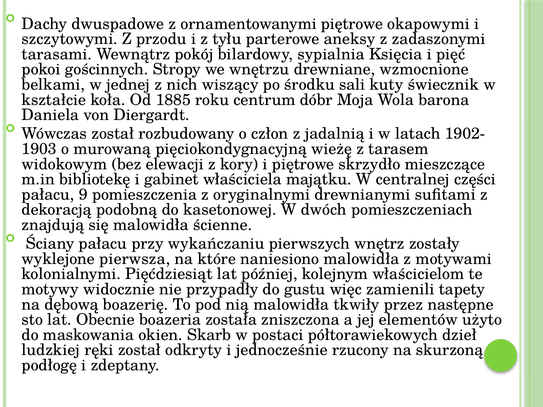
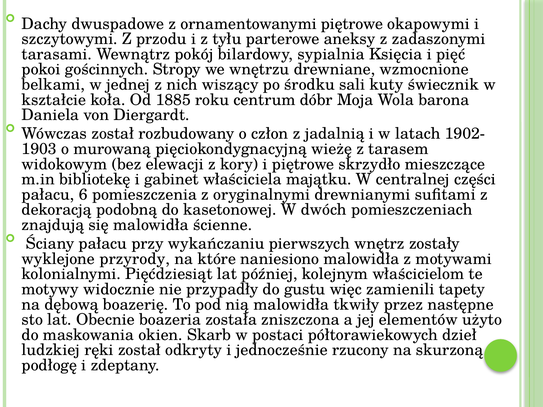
9: 9 -> 6
pierwsza: pierwsza -> przyrody
